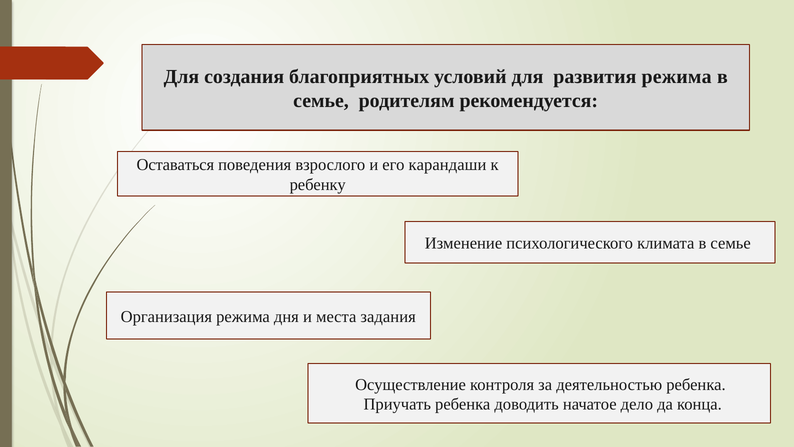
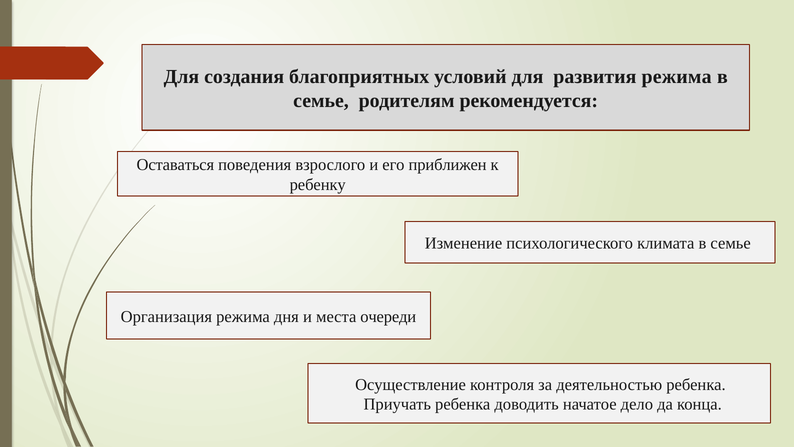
карандаши: карандаши -> приближен
задания: задания -> очереди
